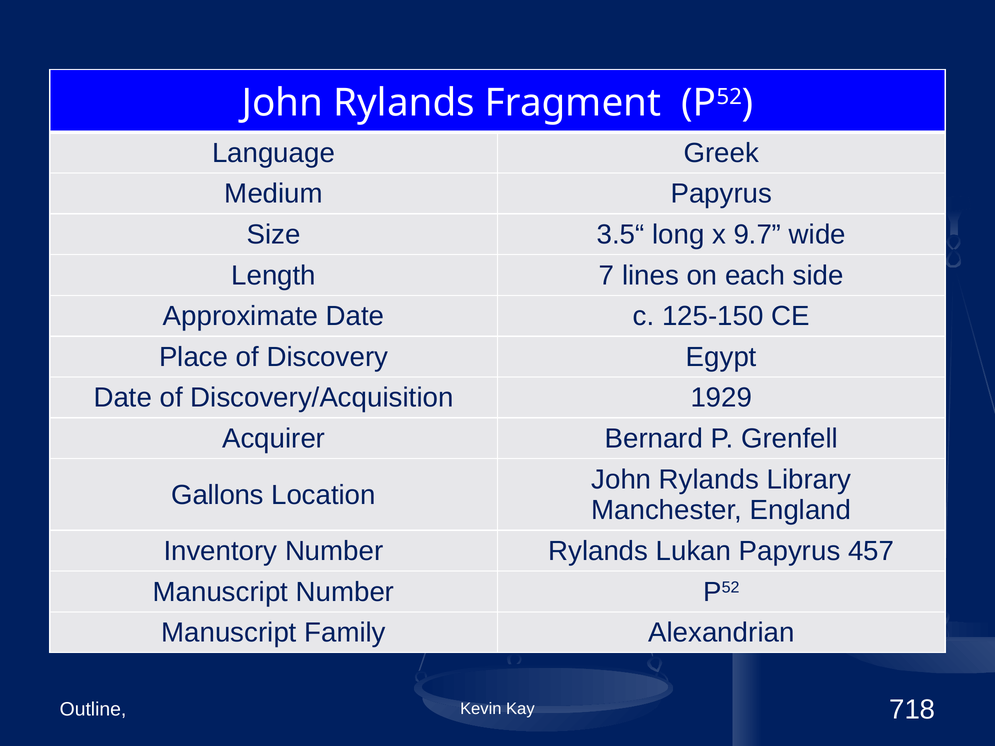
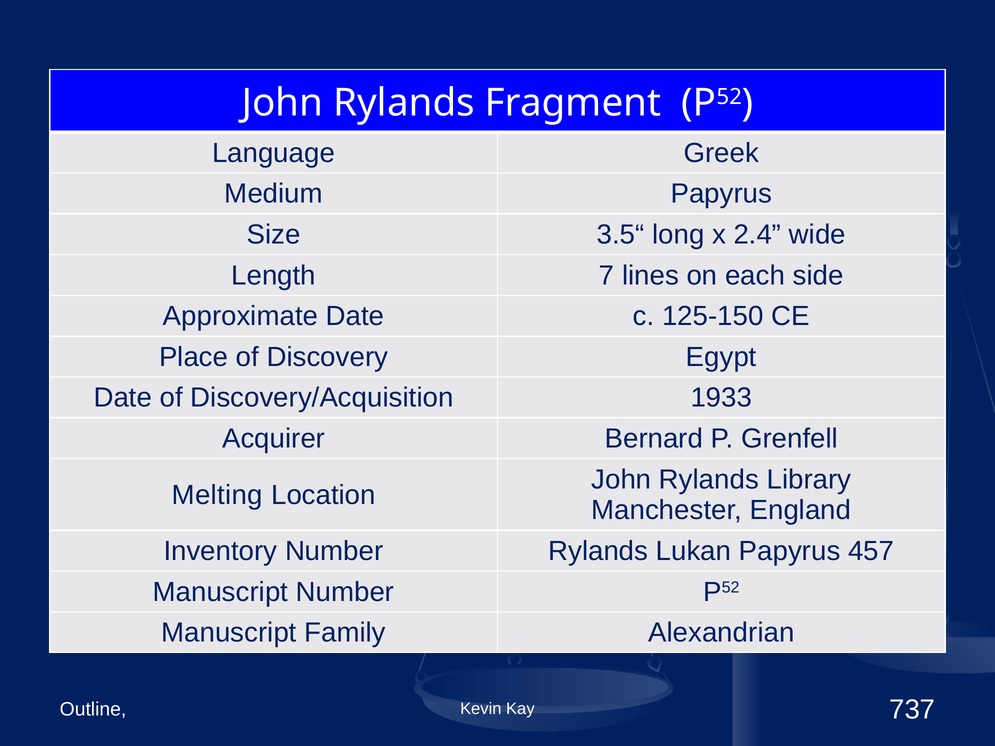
9.7: 9.7 -> 2.4
1929: 1929 -> 1933
Gallons: Gallons -> Melting
718: 718 -> 737
